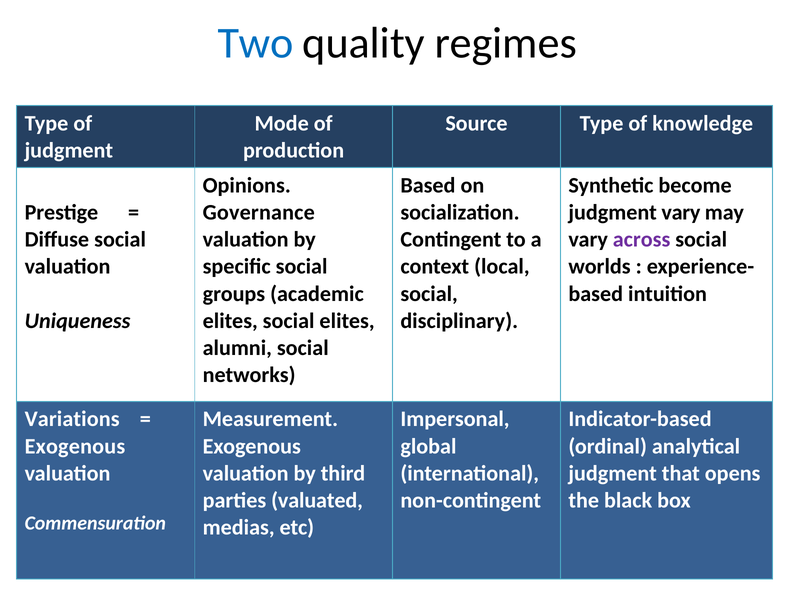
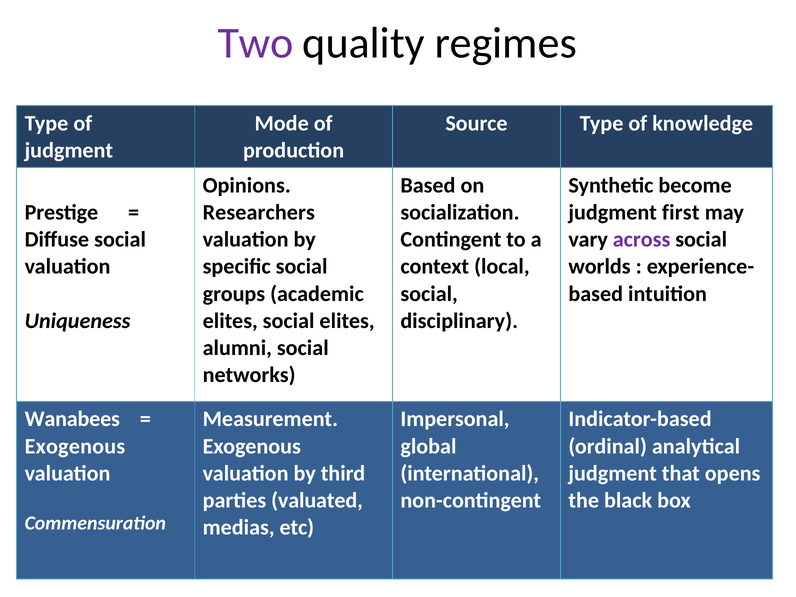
Two colour: blue -> purple
Governance: Governance -> Researchers
judgment vary: vary -> first
Variations: Variations -> Wanabees
